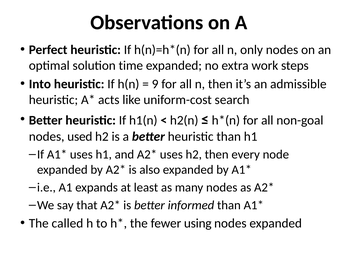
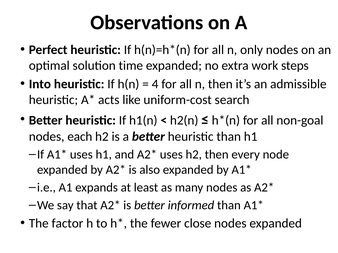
9: 9 -> 4
used: used -> each
called: called -> factor
using: using -> close
